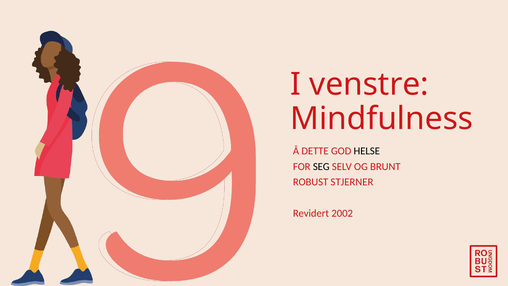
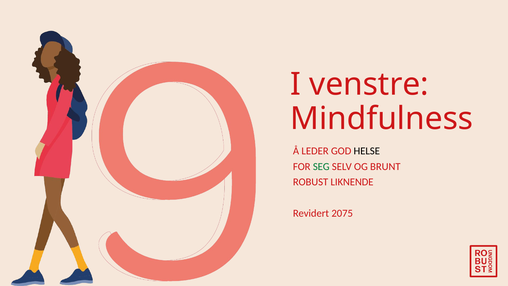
DETTE: DETTE -> LEDER
SEG colour: black -> green
STJERNER: STJERNER -> LIKNENDE
2002: 2002 -> 2075
